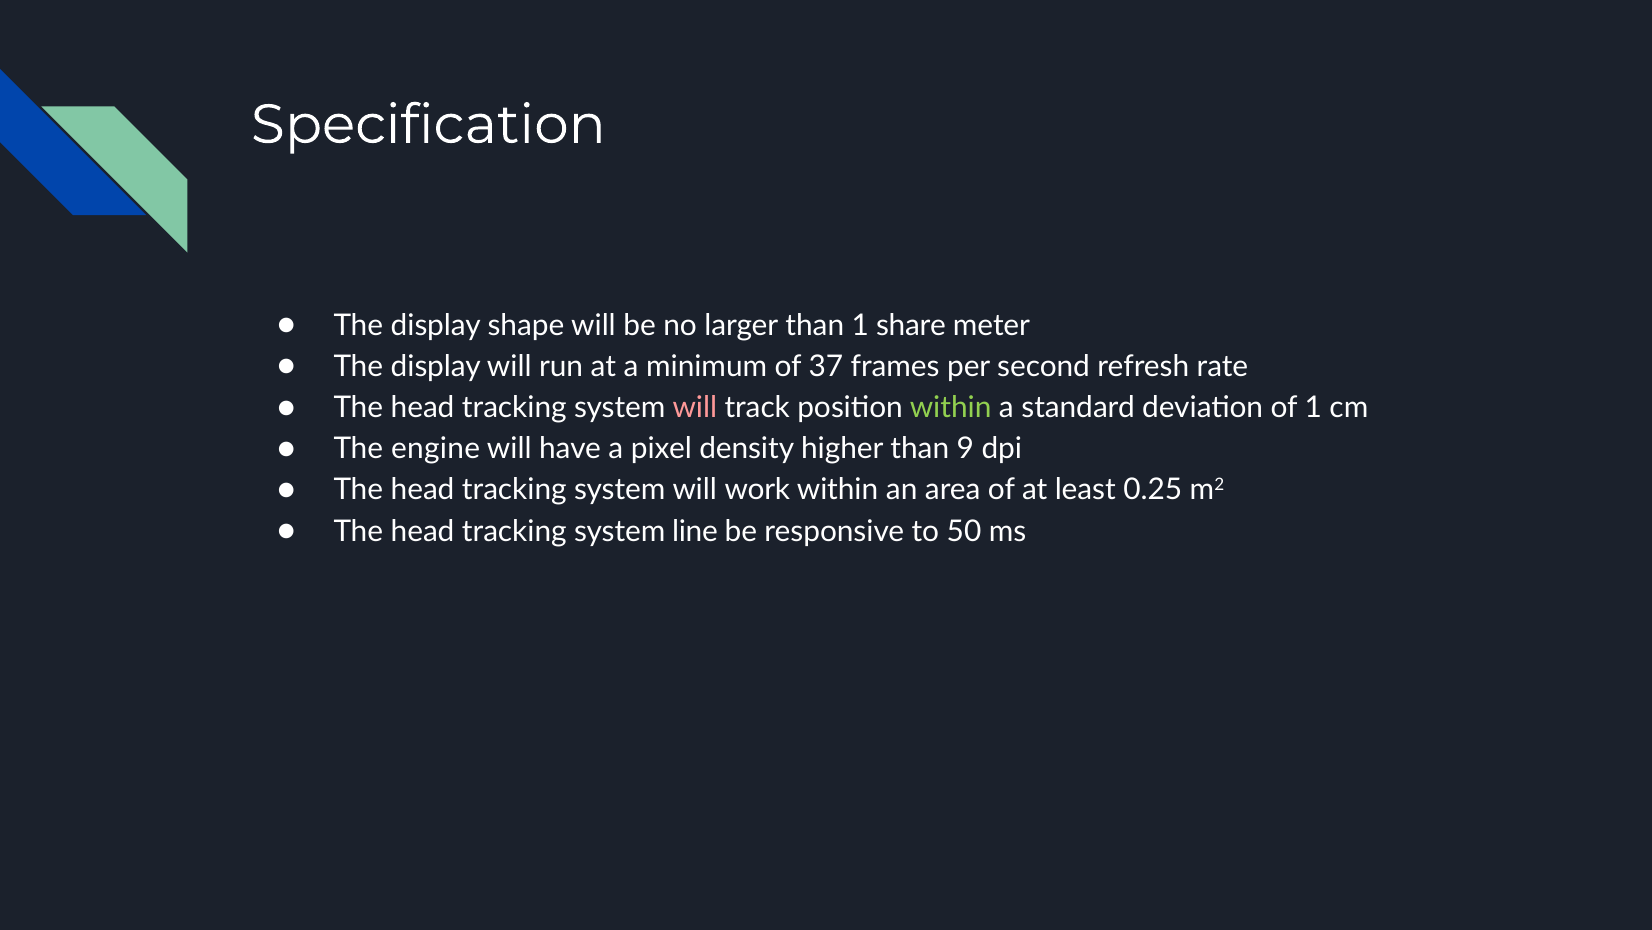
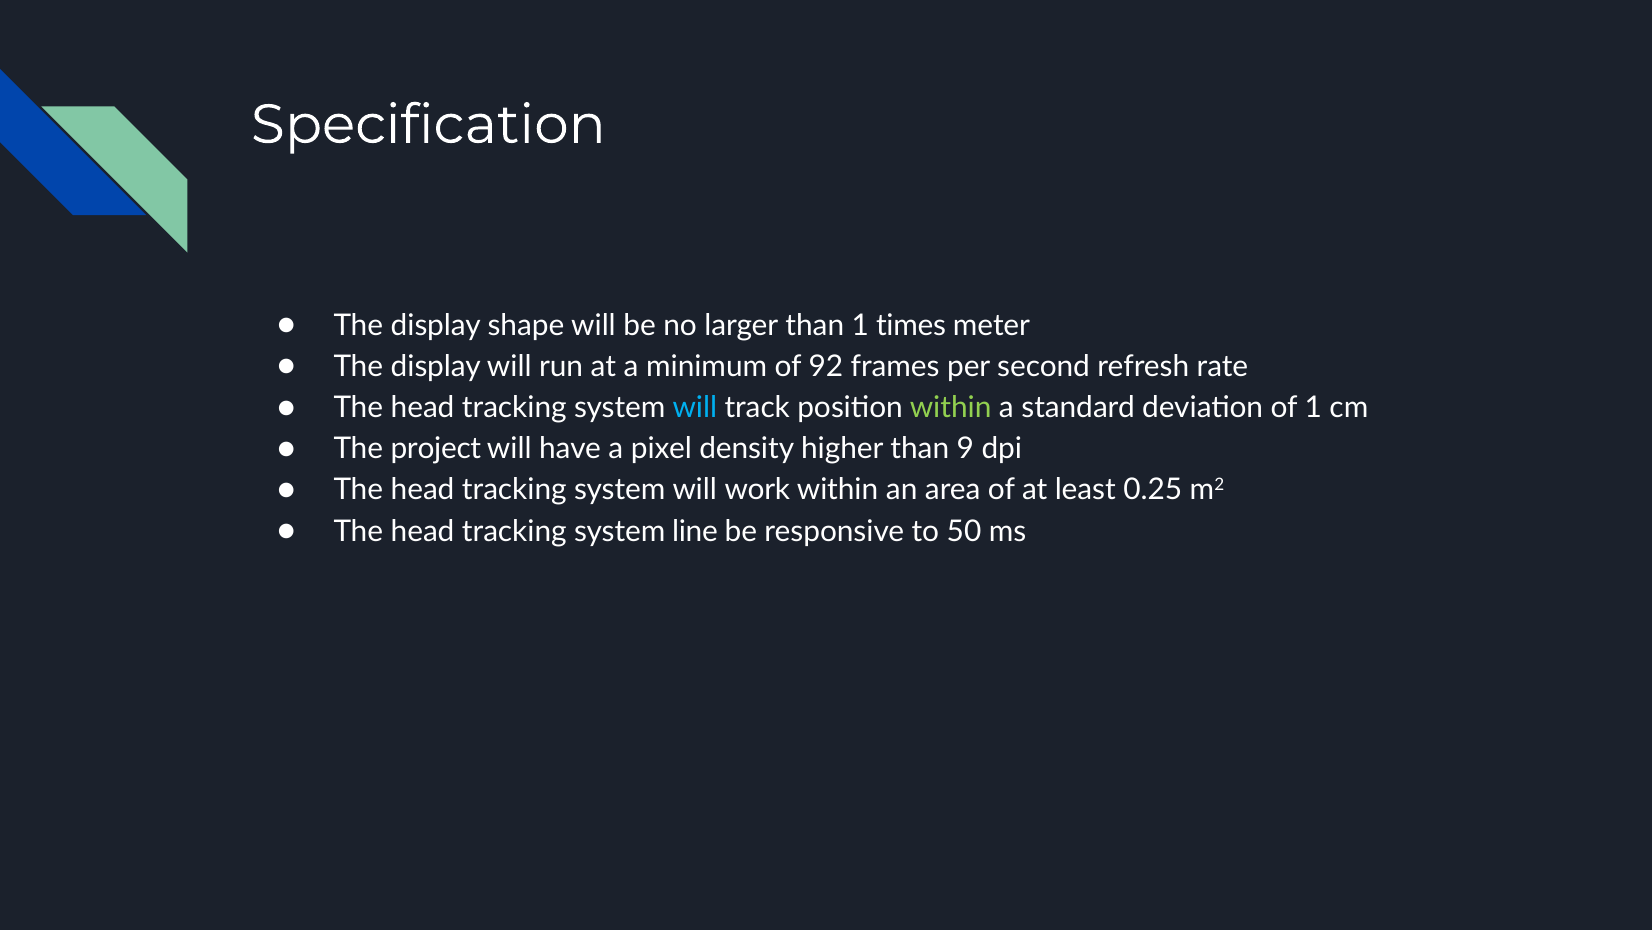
share: share -> times
37: 37 -> 92
will at (695, 407) colour: pink -> light blue
engine: engine -> project
